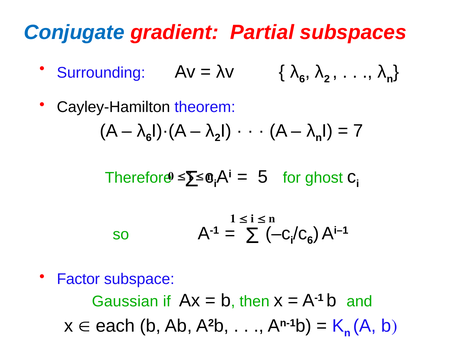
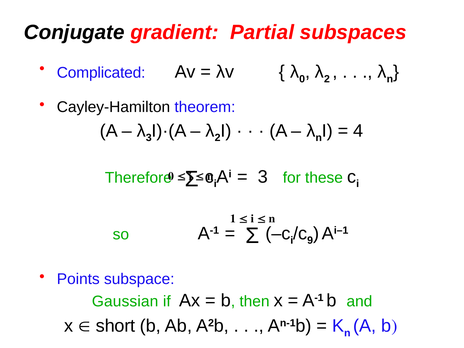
Conjugate colour: blue -> black
Surrounding: Surrounding -> Complicated
6 at (302, 79): 6 -> 0
6 at (149, 138): 6 -> 3
7: 7 -> 4
5 at (263, 177): 5 -> 3
ghost: ghost -> these
6 at (310, 240): 6 -> 9
Factor: Factor -> Points
each: each -> short
